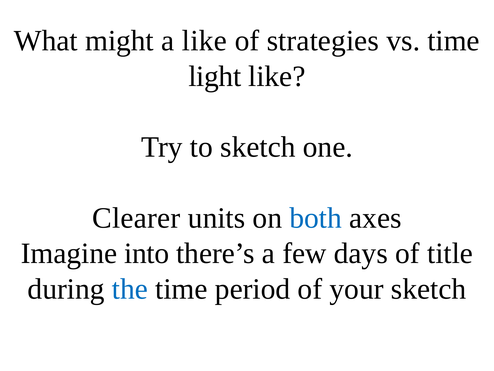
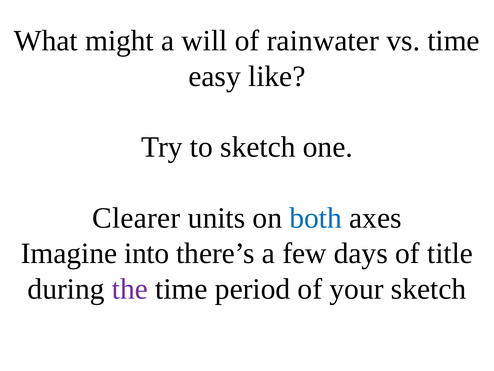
a like: like -> will
strategies: strategies -> rainwater
light: light -> easy
the colour: blue -> purple
